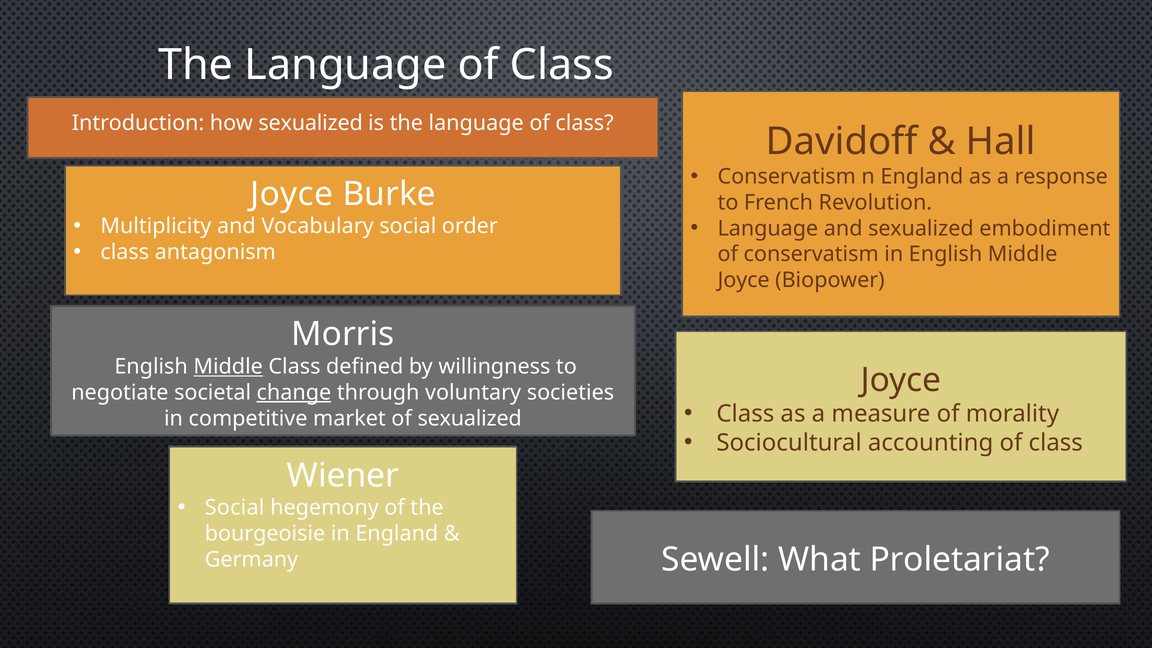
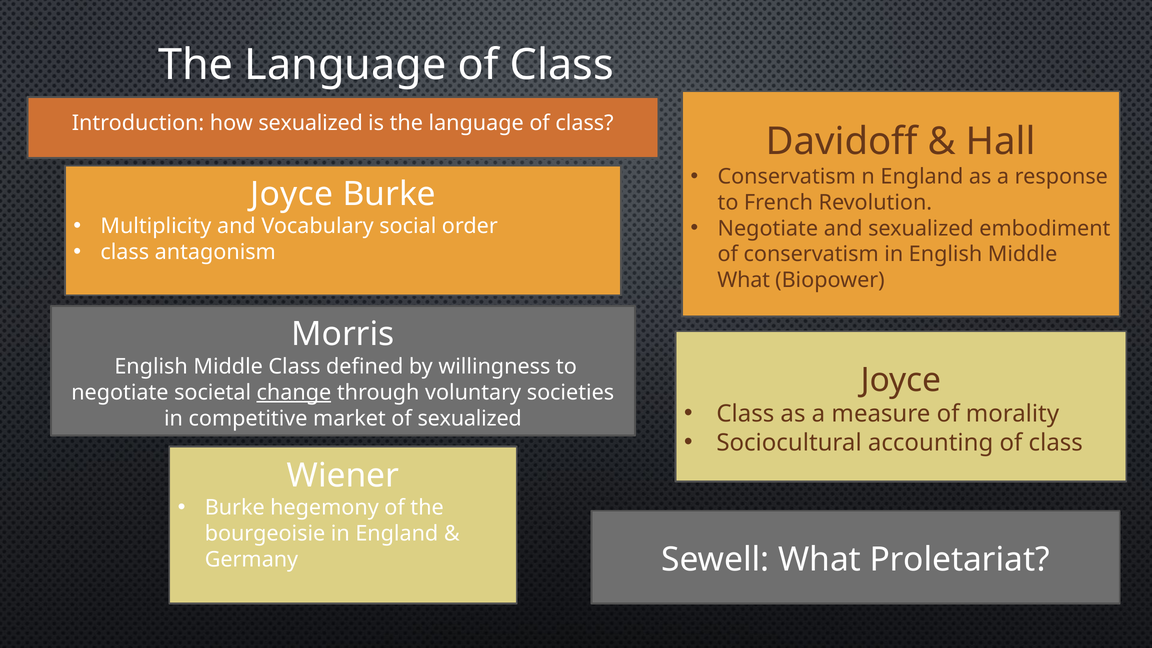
Language at (768, 228): Language -> Negotiate
Joyce at (744, 280): Joyce -> What
Middle at (228, 367) underline: present -> none
Social at (235, 508): Social -> Burke
